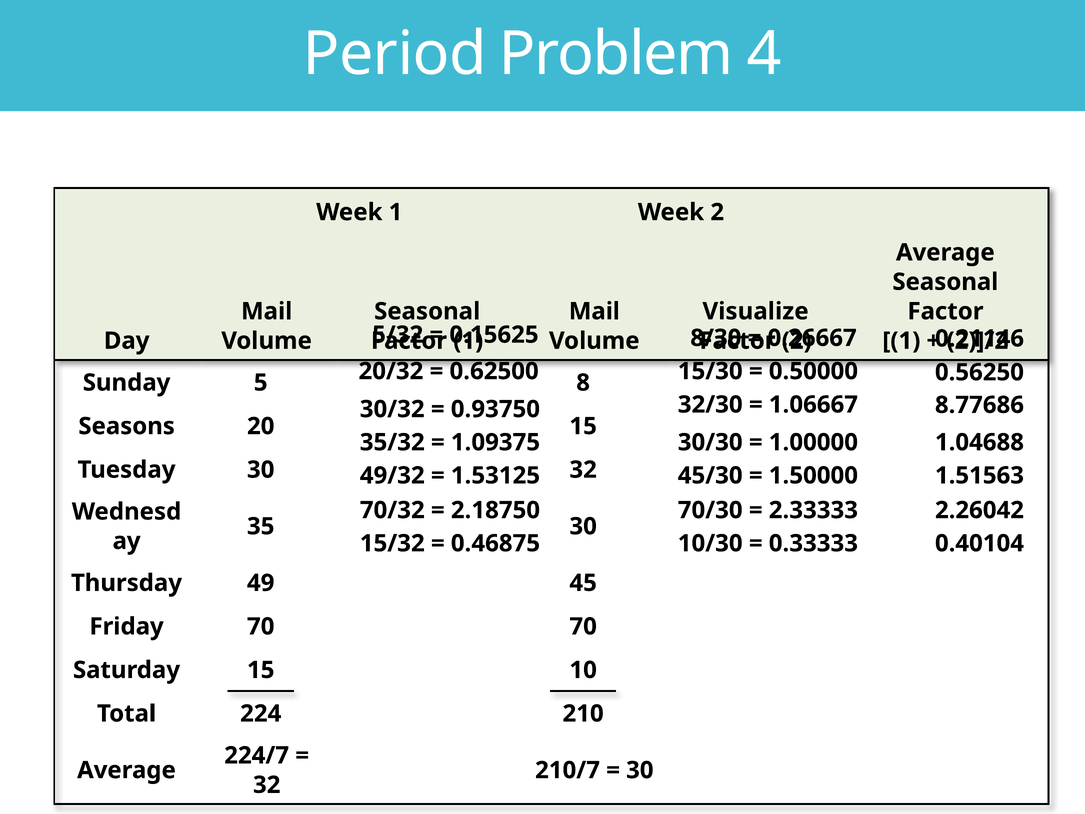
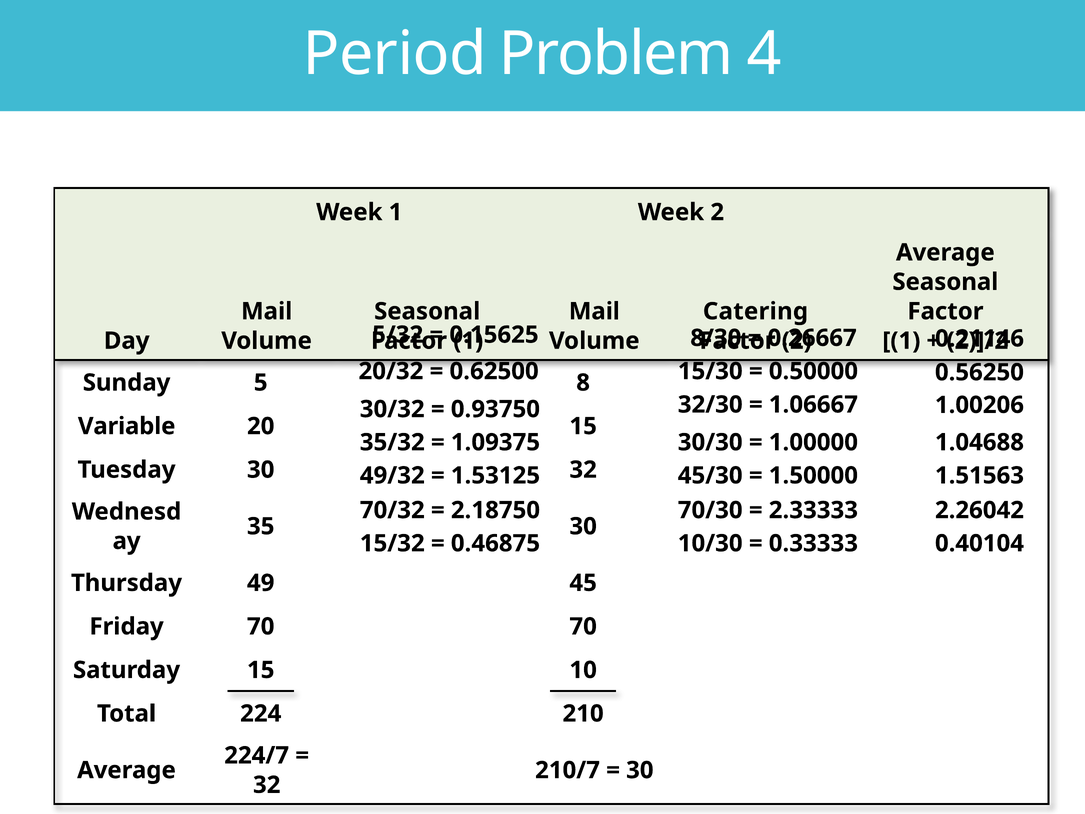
Visualize: Visualize -> Catering
8.77686: 8.77686 -> 1.00206
Seasons: Seasons -> Variable
